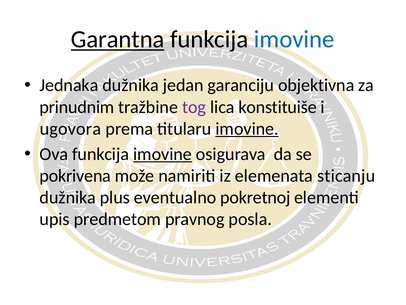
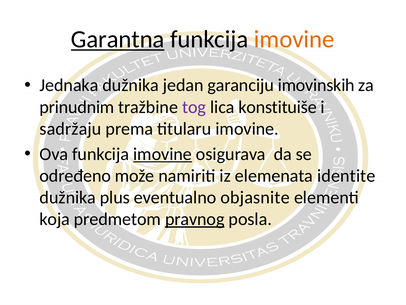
imovine at (294, 39) colour: blue -> orange
objektivna: objektivna -> imovinskih
ugovora: ugovora -> sadržaju
imovine at (247, 129) underline: present -> none
pokrivena: pokrivena -> određeno
sticanju: sticanju -> identite
pokretnoj: pokretnoj -> objasnite
upis: upis -> koja
pravnog underline: none -> present
